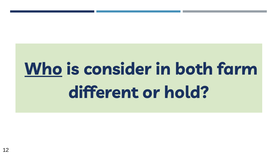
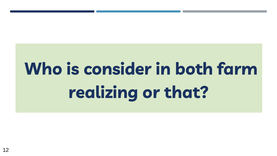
Who underline: present -> none
different: different -> realizing
hold: hold -> that
